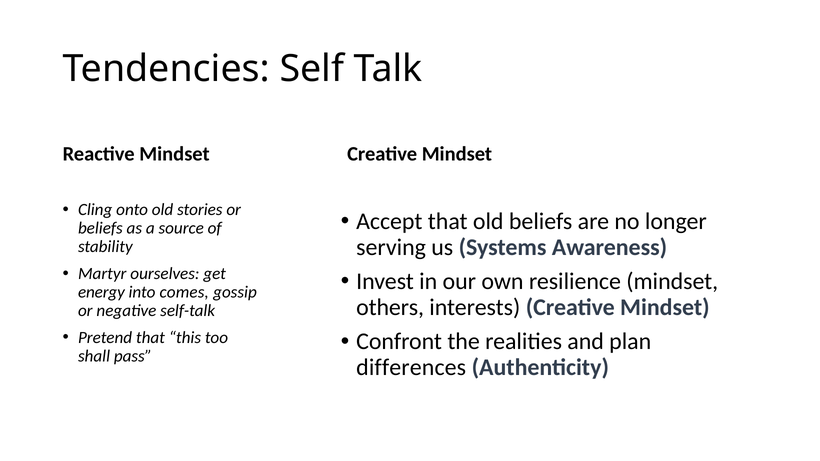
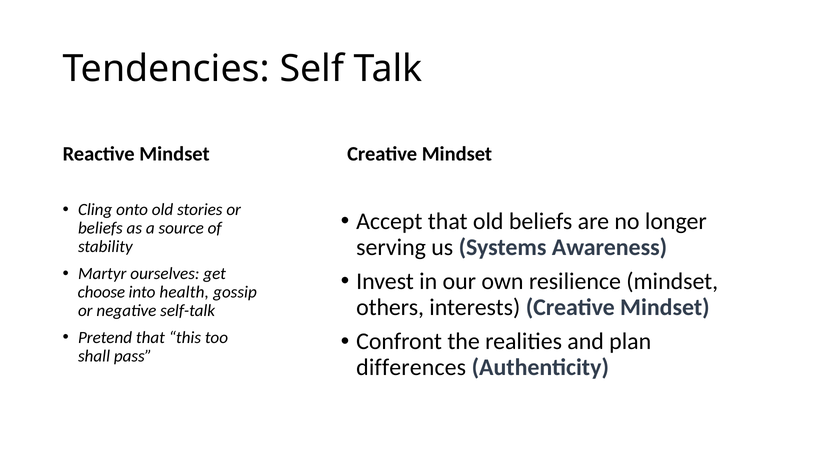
energy: energy -> choose
comes: comes -> health
